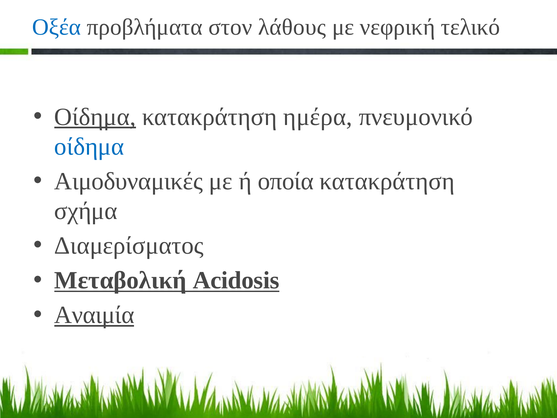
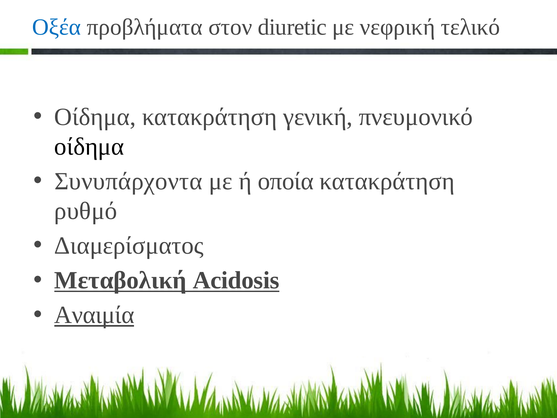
λάθους: λάθους -> diuretic
Οίδημα at (95, 117) underline: present -> none
ημέρα: ημέρα -> γενική
οίδημα at (89, 147) colour: blue -> black
Αιμοδυναμικές: Αιμοδυναμικές -> Συνυπάρχοντα
σχήμα: σχήμα -> ρυθμό
